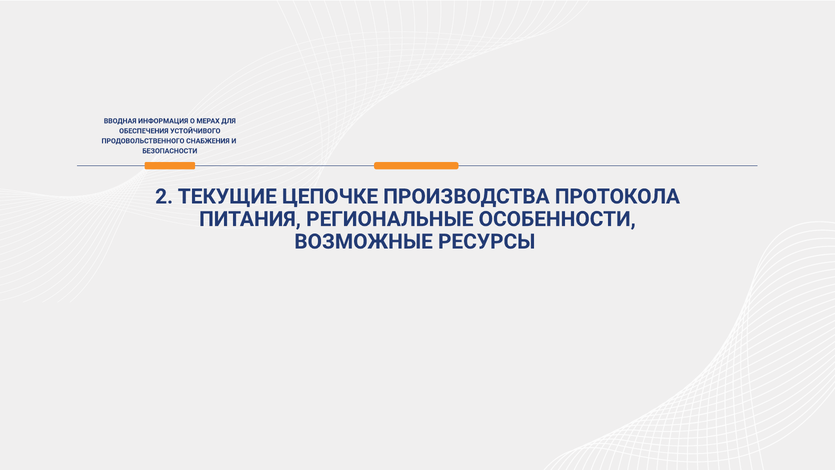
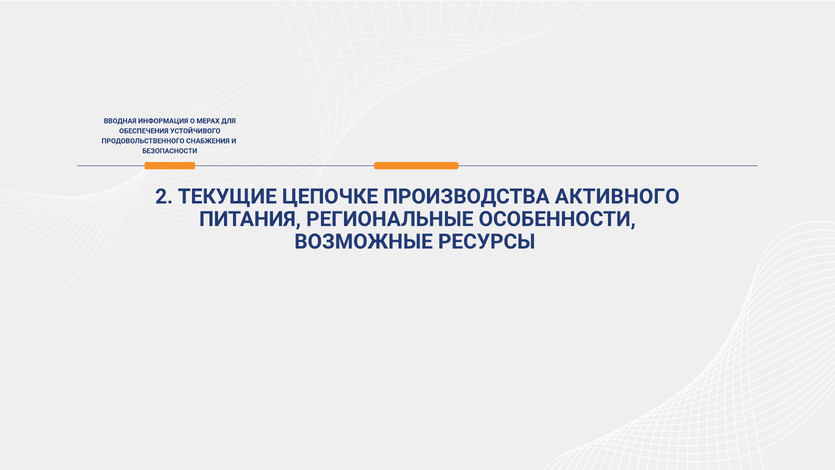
ПРОТОКОЛА: ПРОТОКОЛА -> АКТИВНОГО
